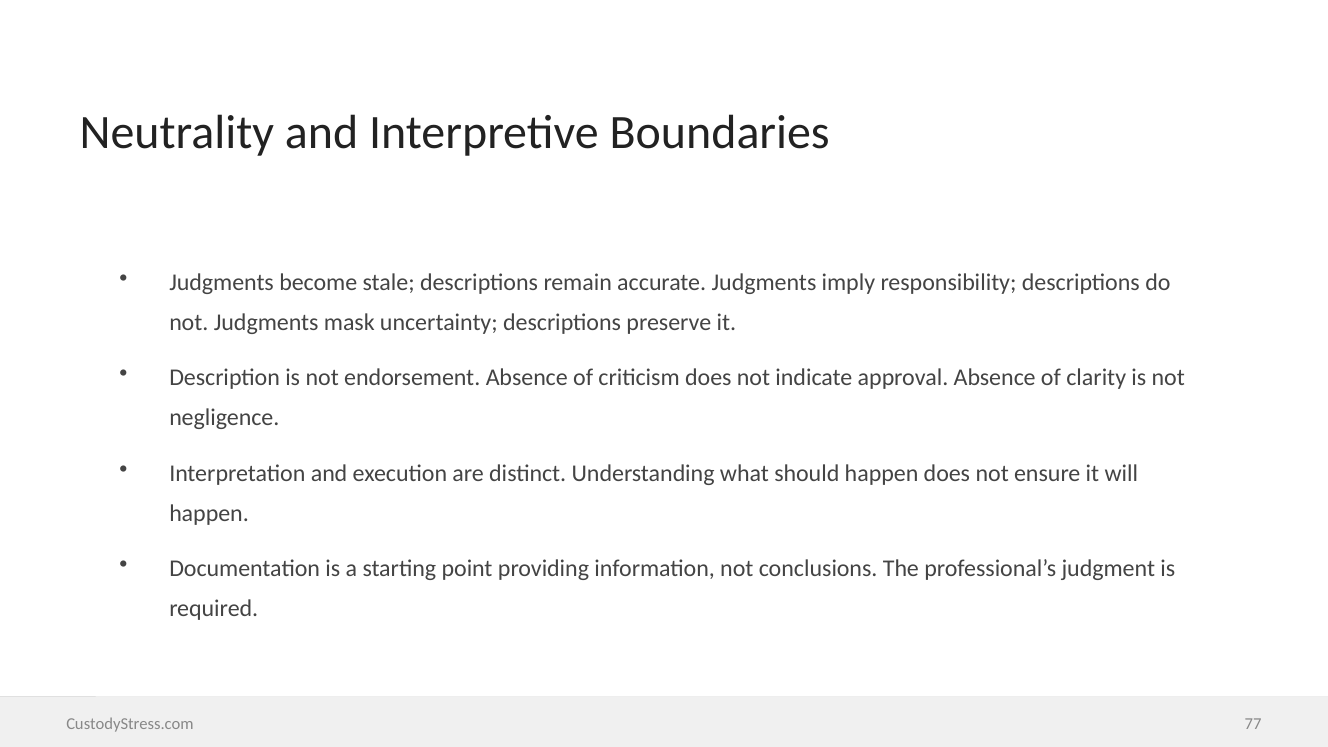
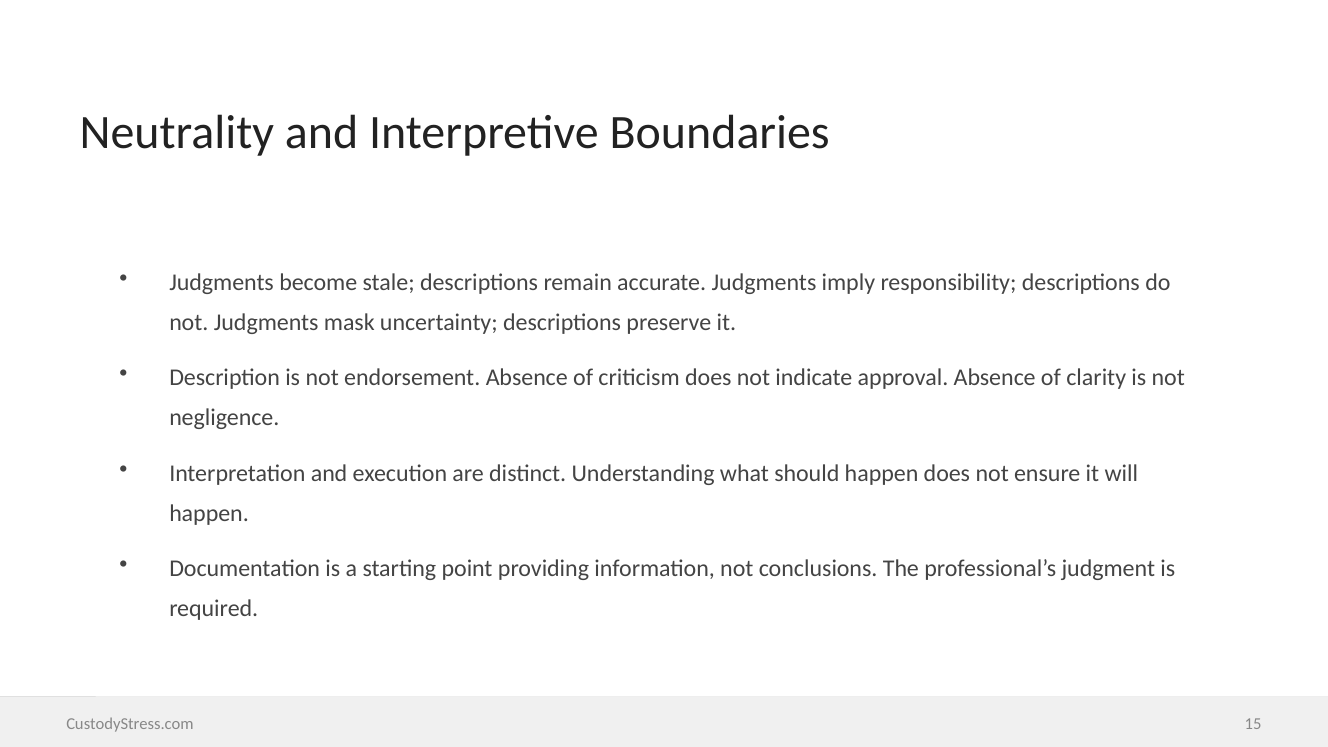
77: 77 -> 15
